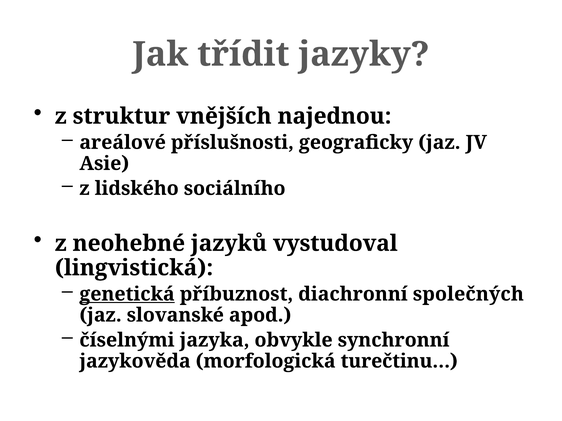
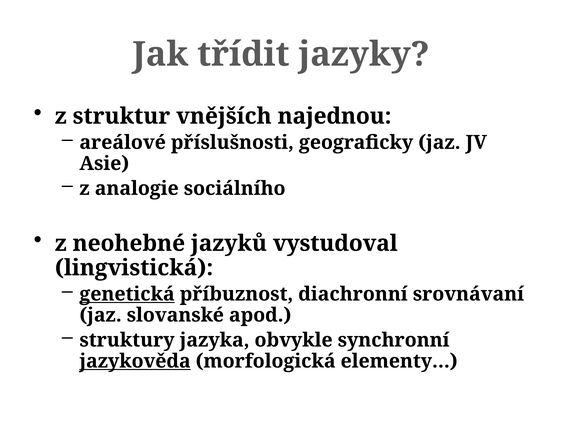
lidského: lidského -> analogie
společných: společných -> srovnávaní
číselnými: číselnými -> struktury
jazykověda underline: none -> present
turečtinu…: turečtinu… -> elementy…
